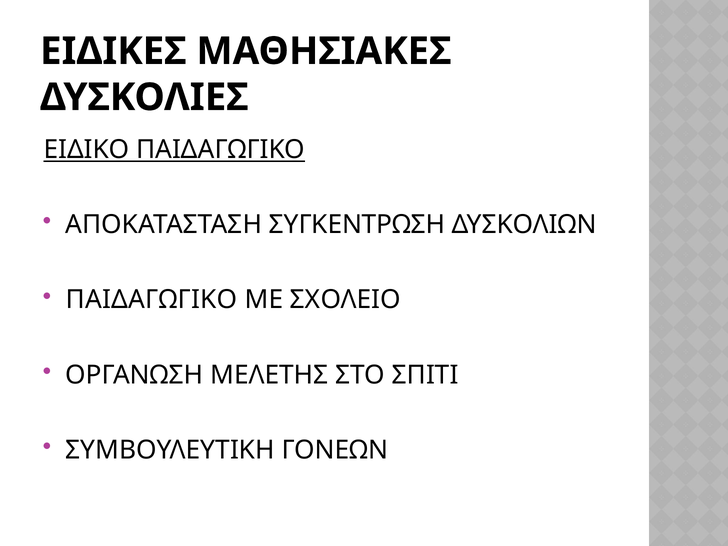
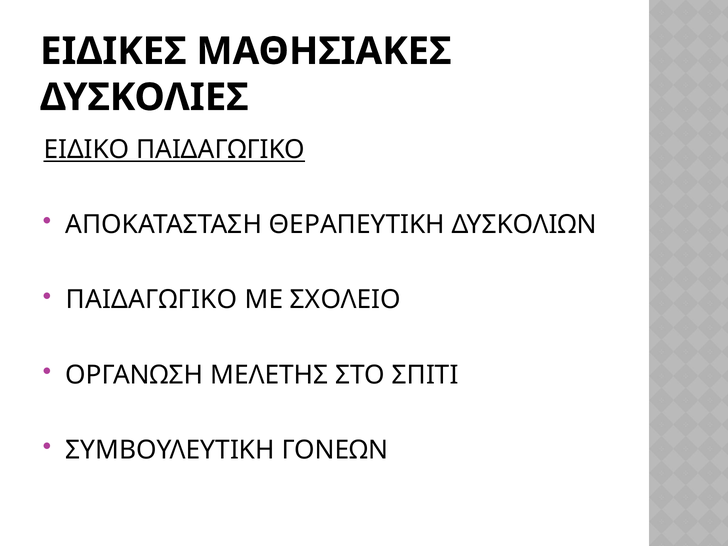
ΣΥΓΚΕΝΤΡΩΣΗ: ΣΥΓΚΕΝΤΡΩΣΗ -> ΘΕΡΑΠΕΥΤΙΚΗ
